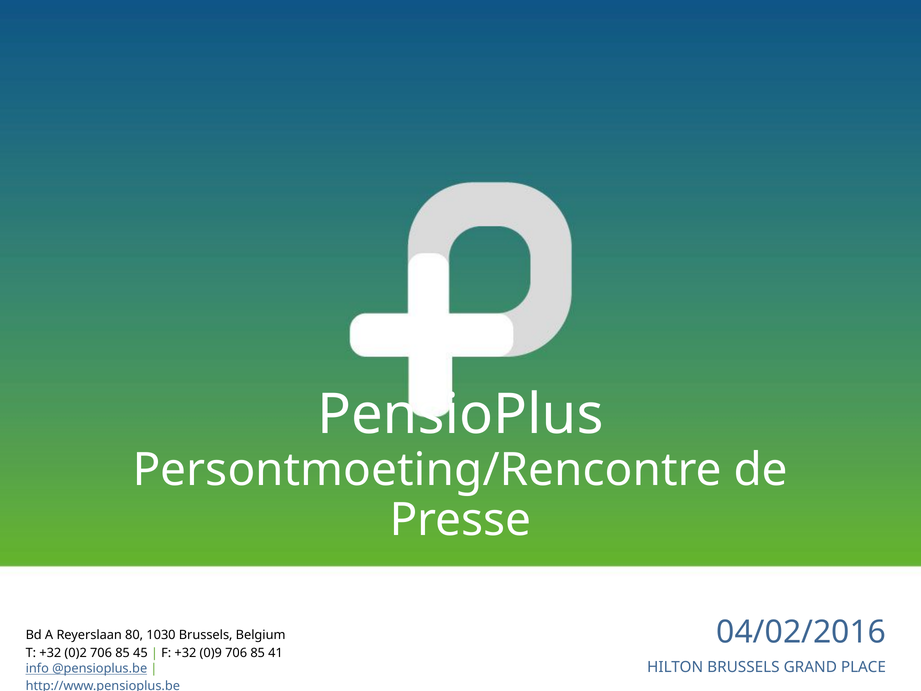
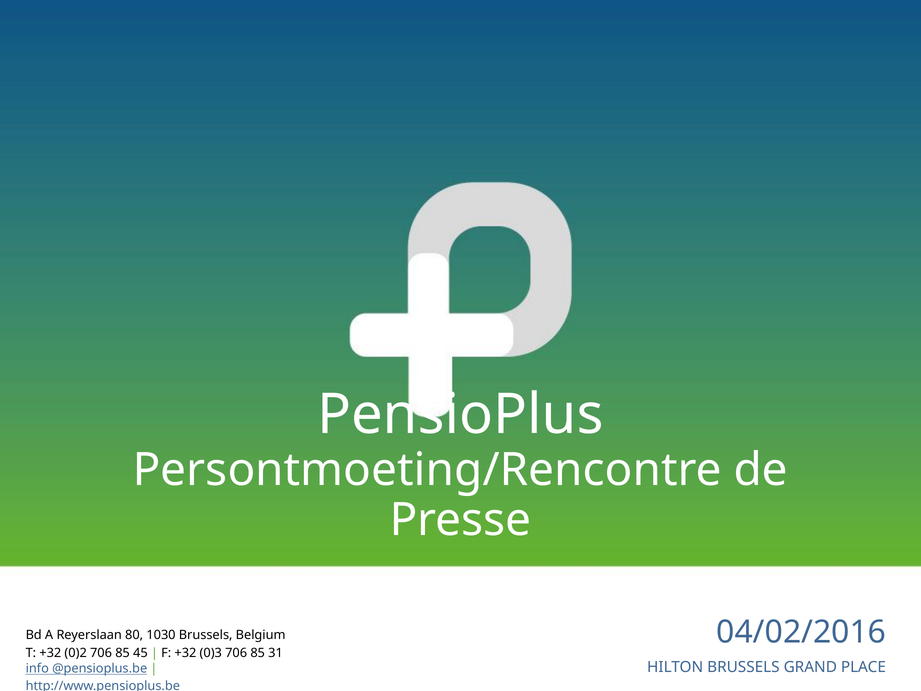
0)9: 0)9 -> 0)3
41: 41 -> 31
